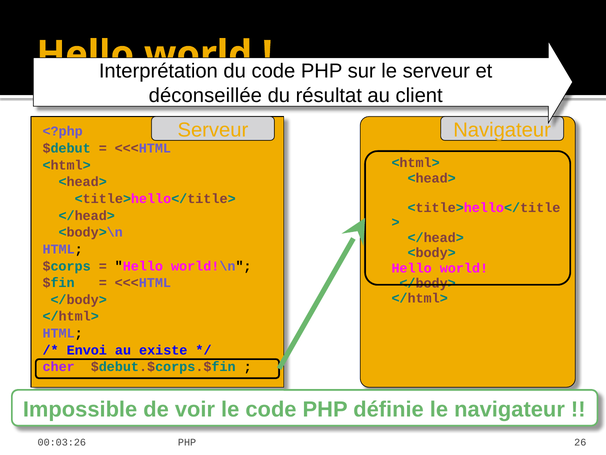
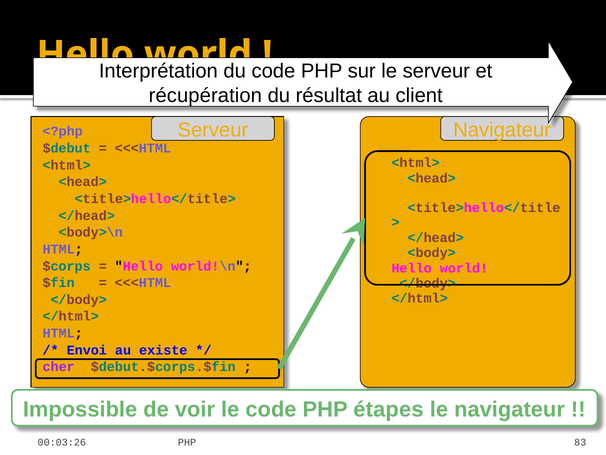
déconseillée: déconseillée -> récupération
définie: définie -> étapes
26: 26 -> 83
